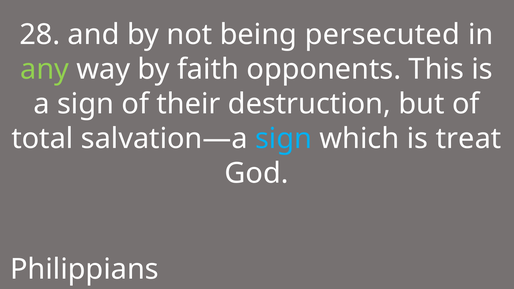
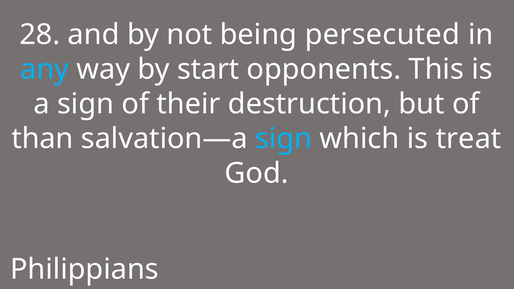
any colour: light green -> light blue
faith: faith -> start
total: total -> than
